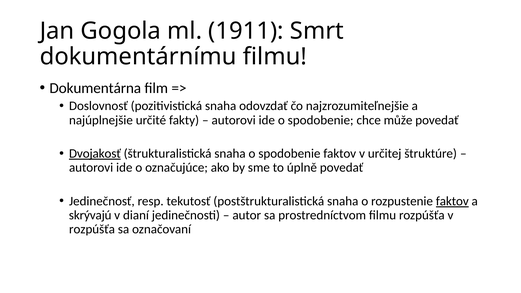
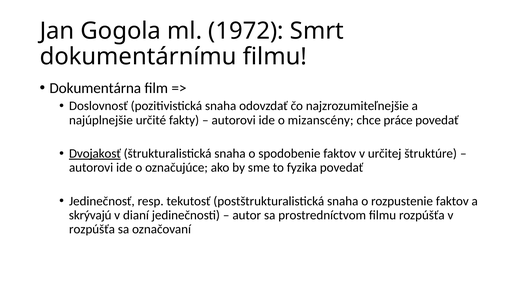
1911: 1911 -> 1972
ide o spodobenie: spodobenie -> mizanscény
může: může -> práce
úplně: úplně -> fyzika
faktov at (452, 201) underline: present -> none
